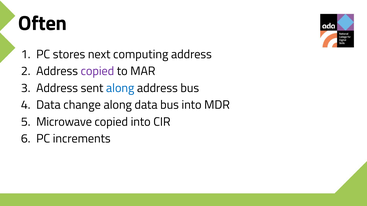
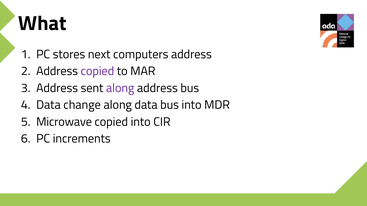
Often: Often -> What
computing: computing -> computers
along at (120, 88) colour: blue -> purple
